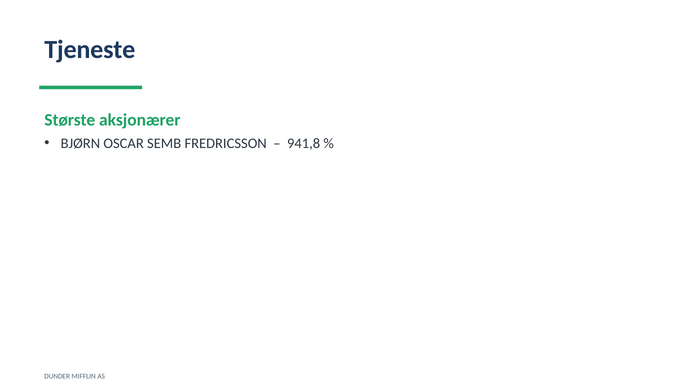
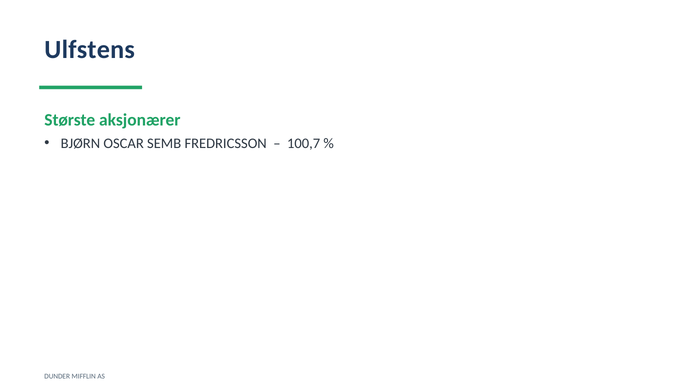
Tjeneste: Tjeneste -> Ulfstens
941,8: 941,8 -> 100,7
